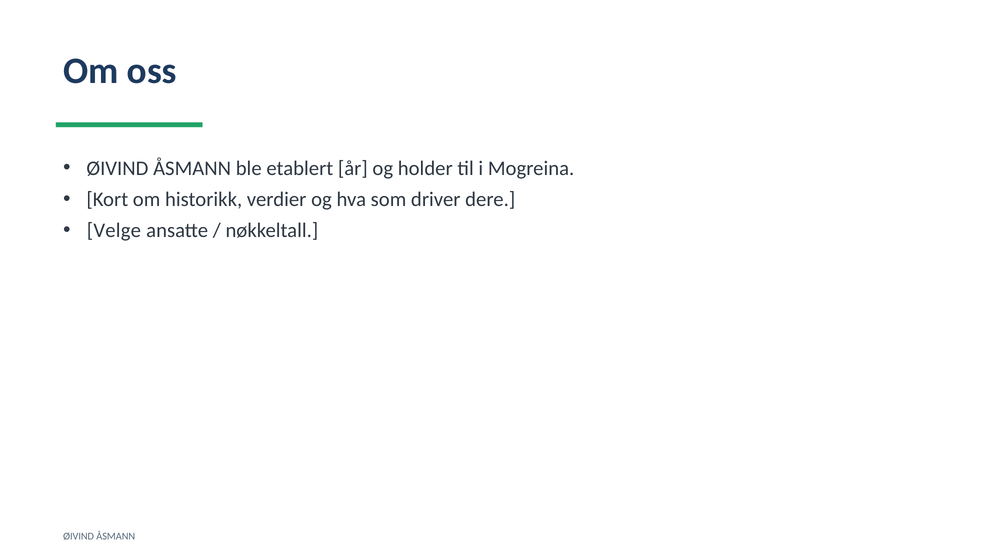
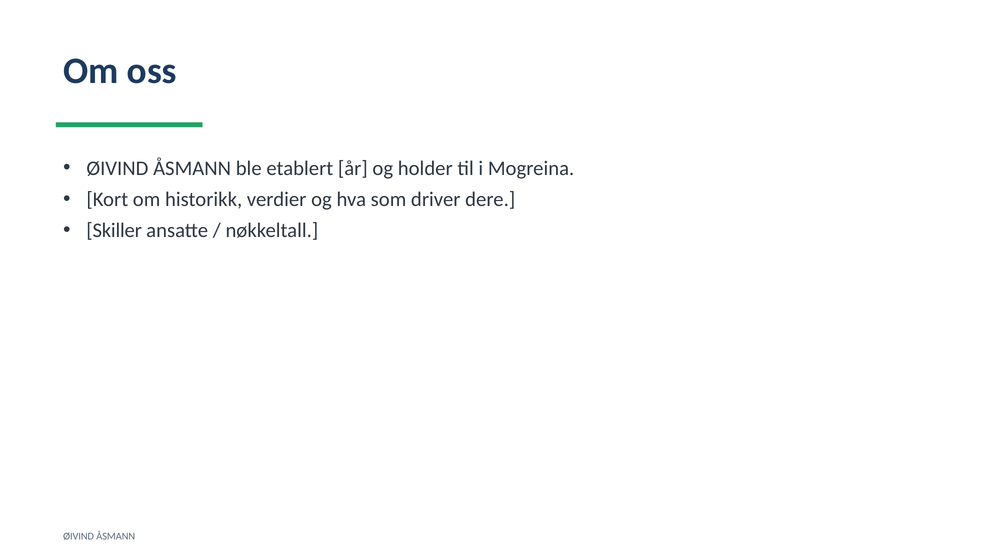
Velge: Velge -> Skiller
